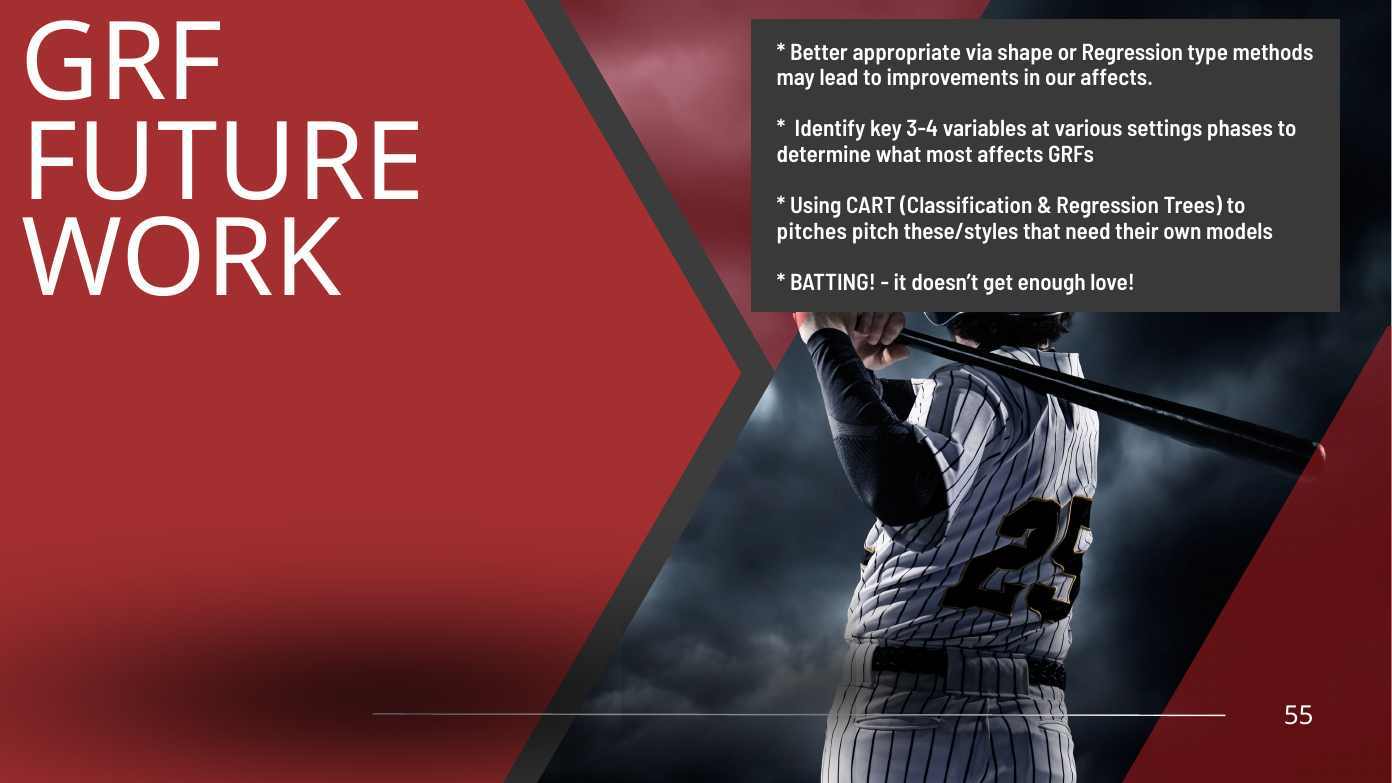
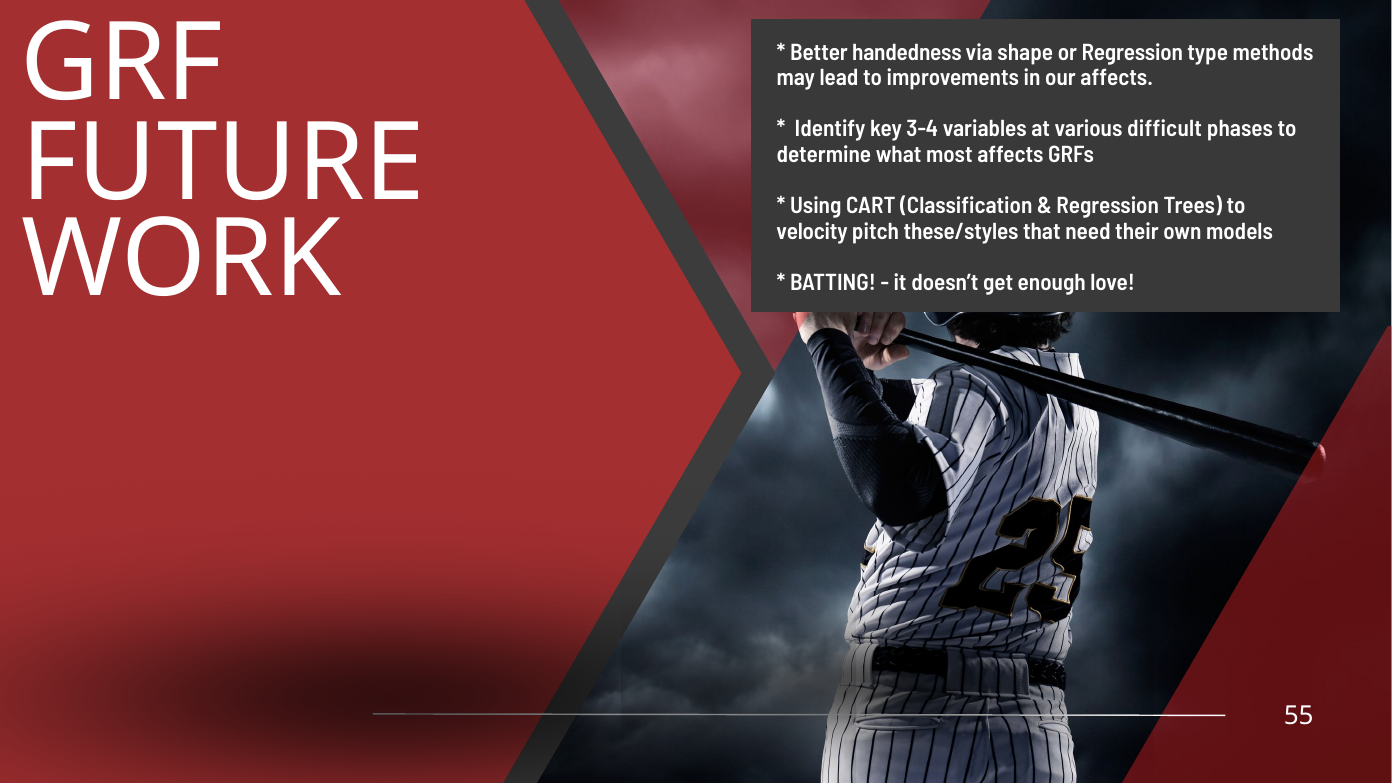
appropriate: appropriate -> handedness
settings: settings -> difficult
pitches: pitches -> velocity
